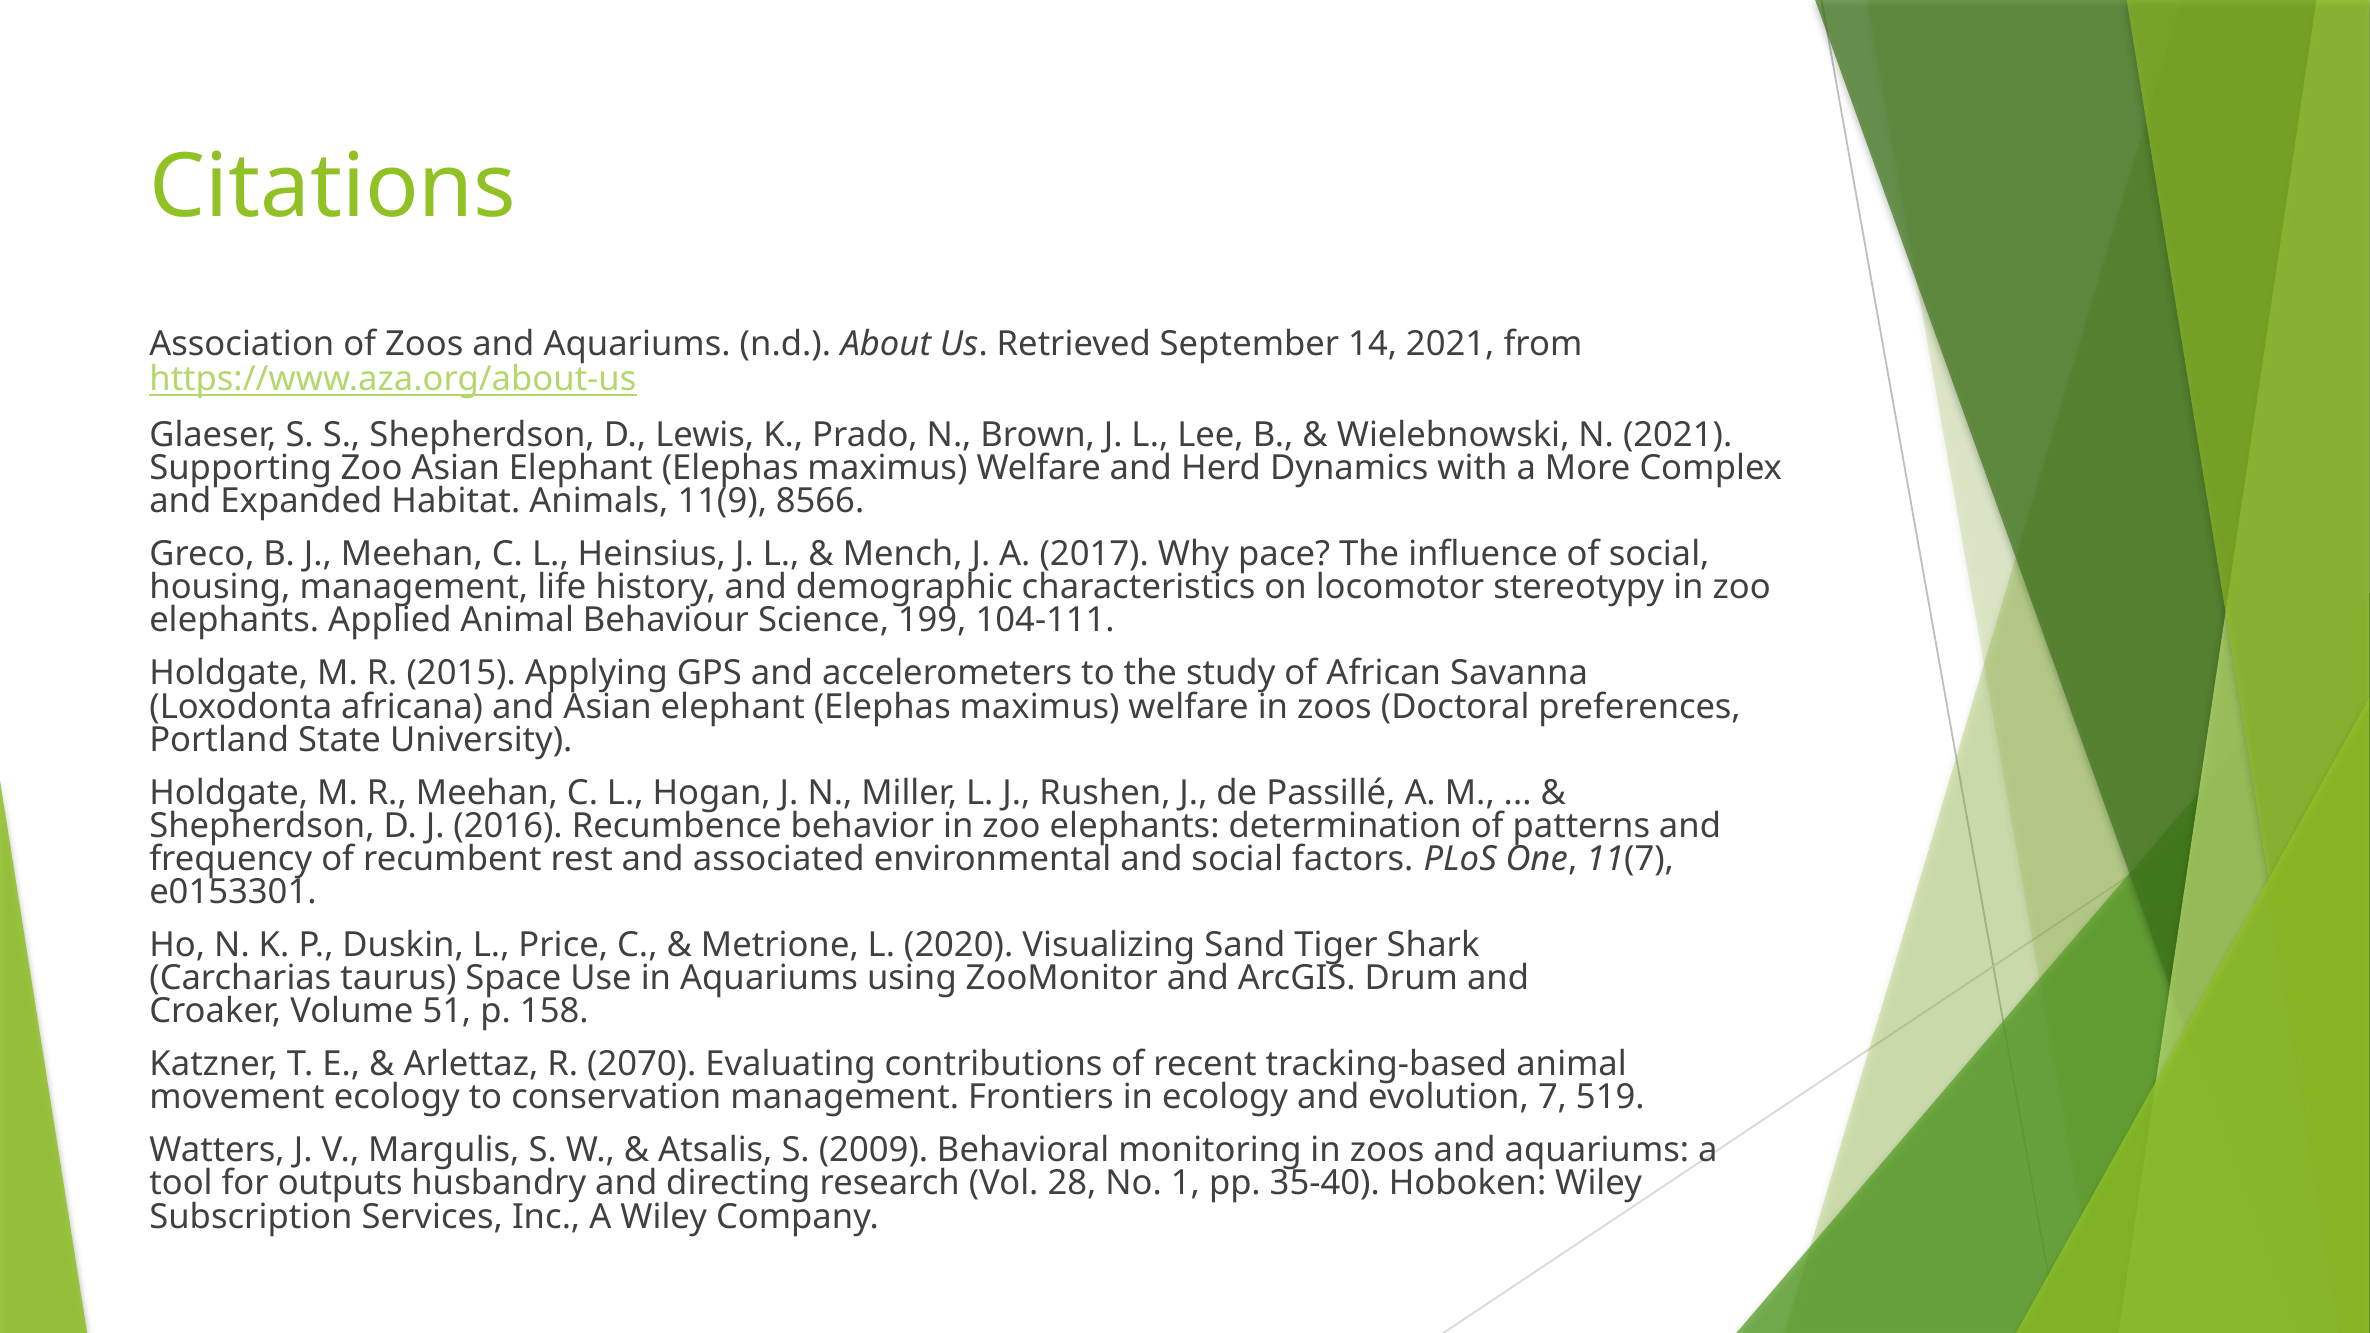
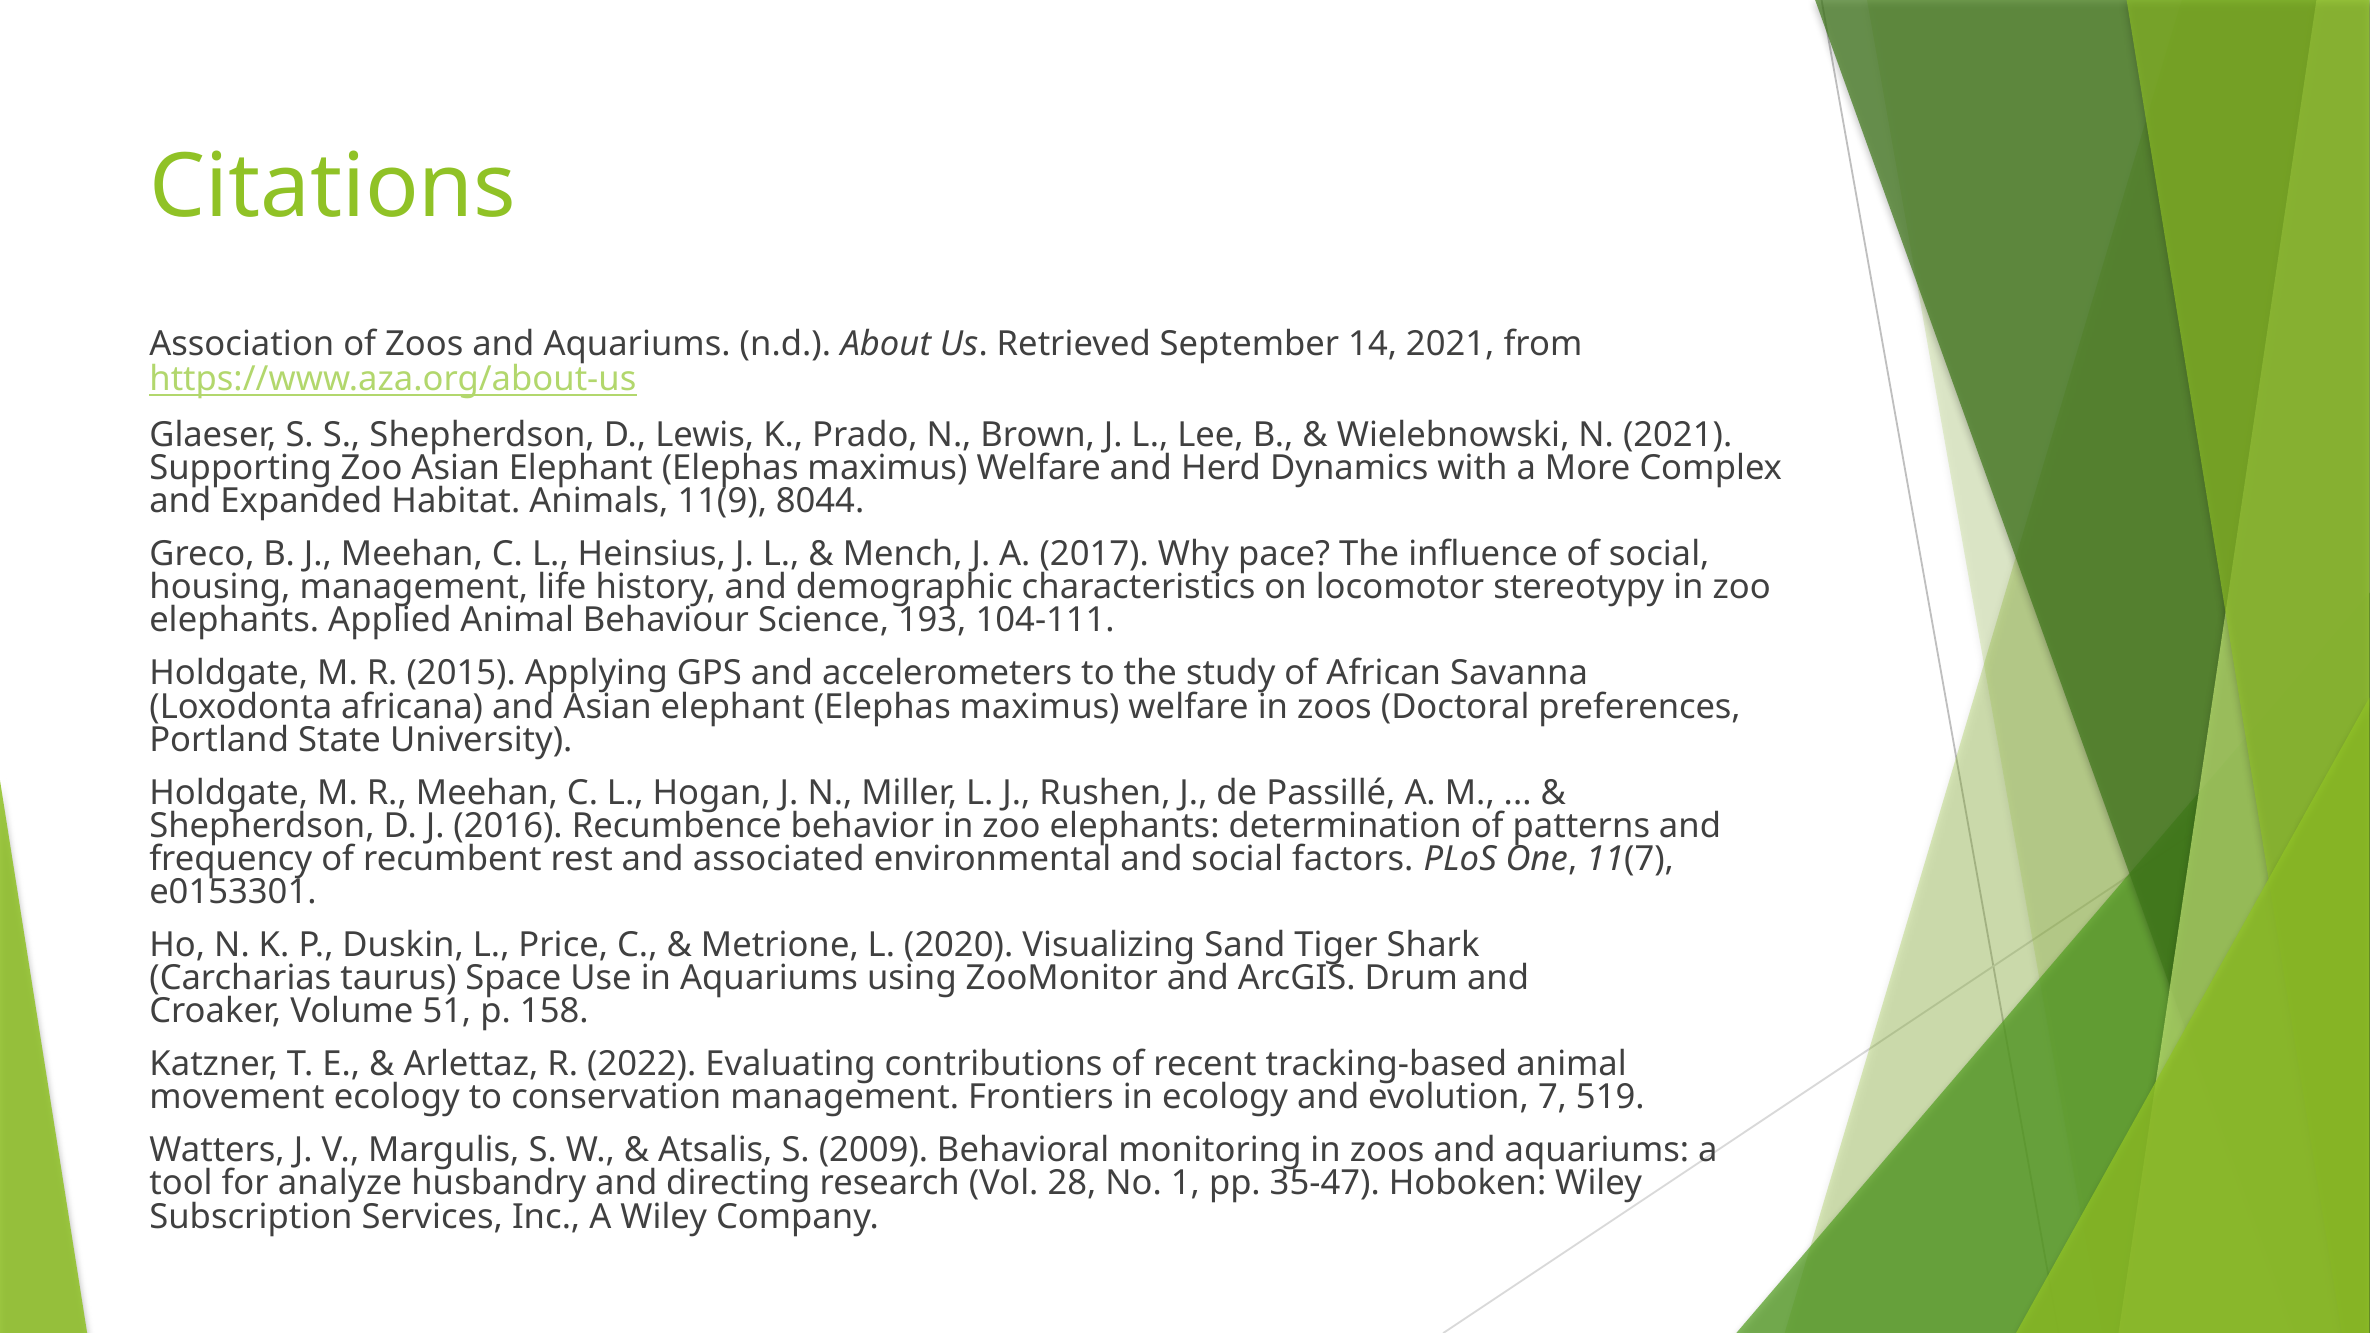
8566: 8566 -> 8044
199: 199 -> 193
2070: 2070 -> 2022
outputs: outputs -> analyze
35-40: 35-40 -> 35-47
